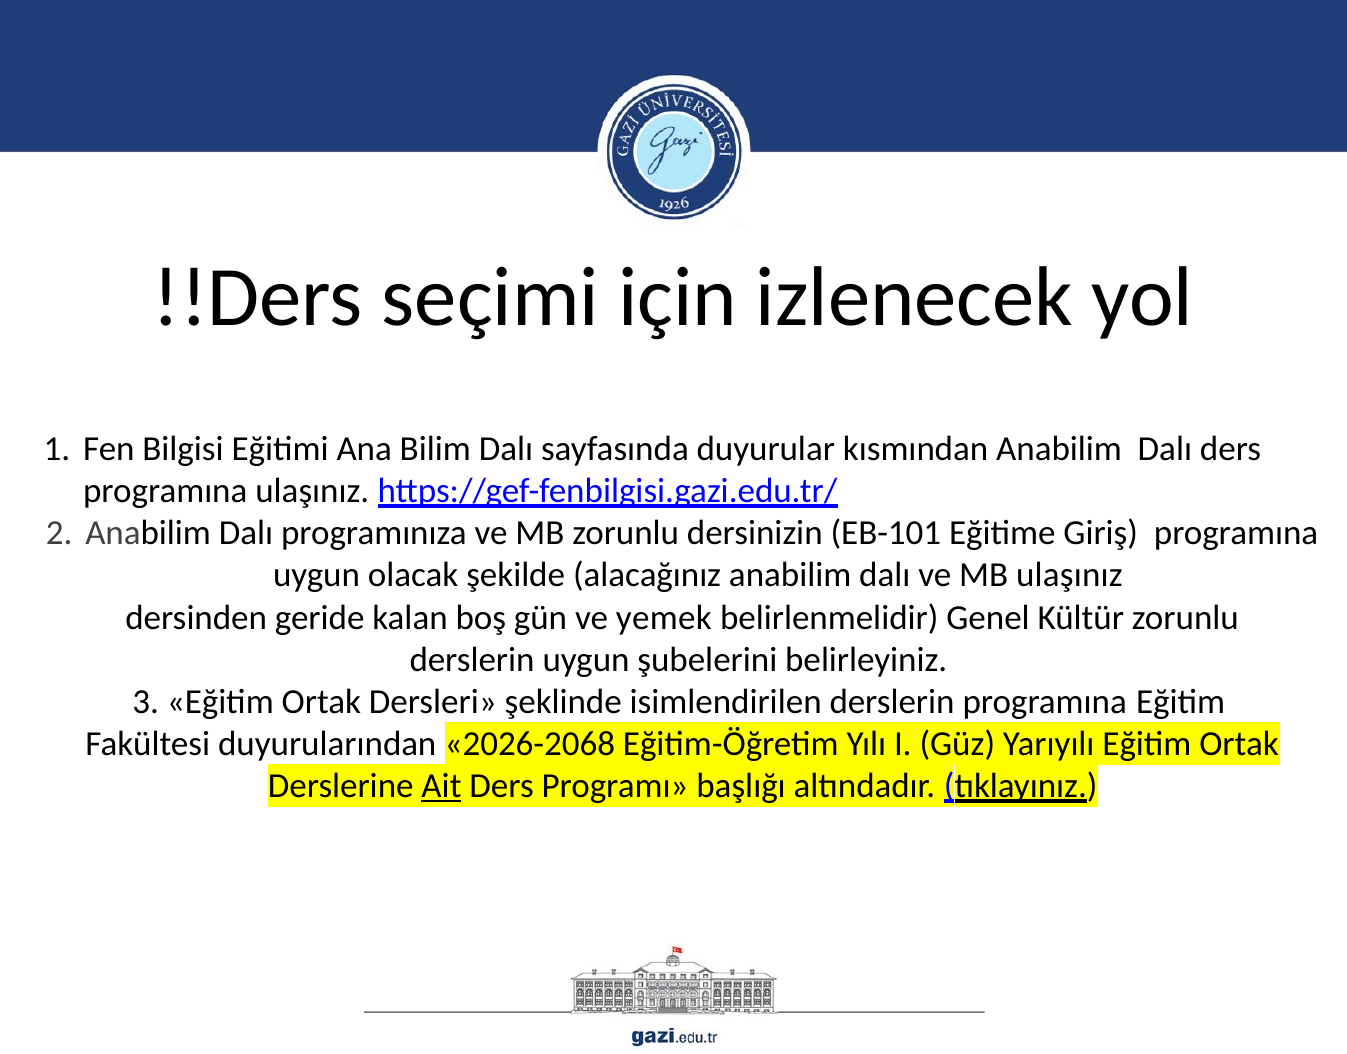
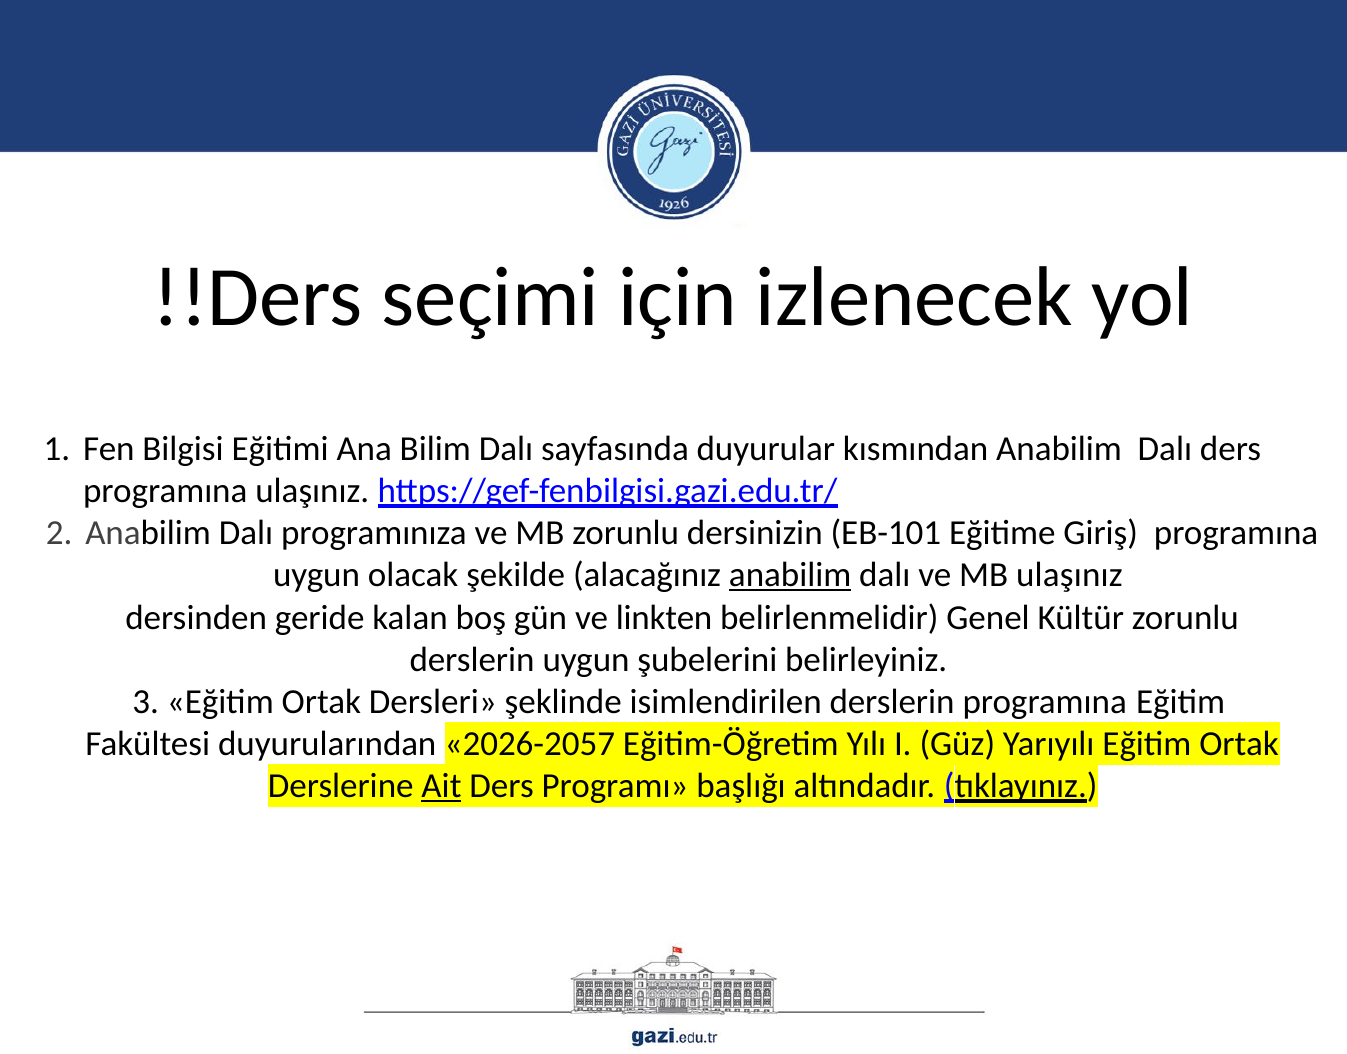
anabilim at (790, 575) underline: none -> present
yemek: yemek -> linkten
2026-2068: 2026-2068 -> 2026-2057
